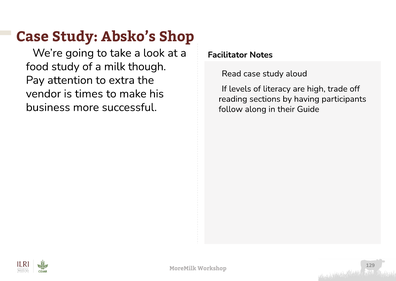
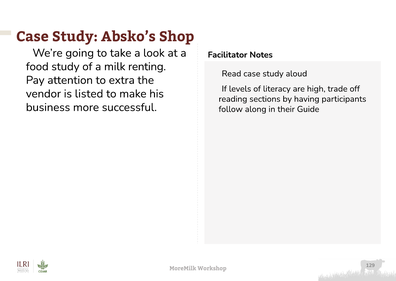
though: though -> renting
times: times -> listed
